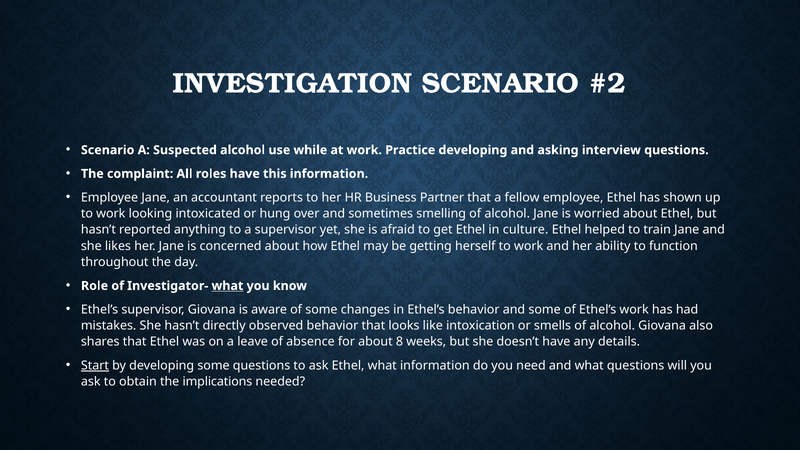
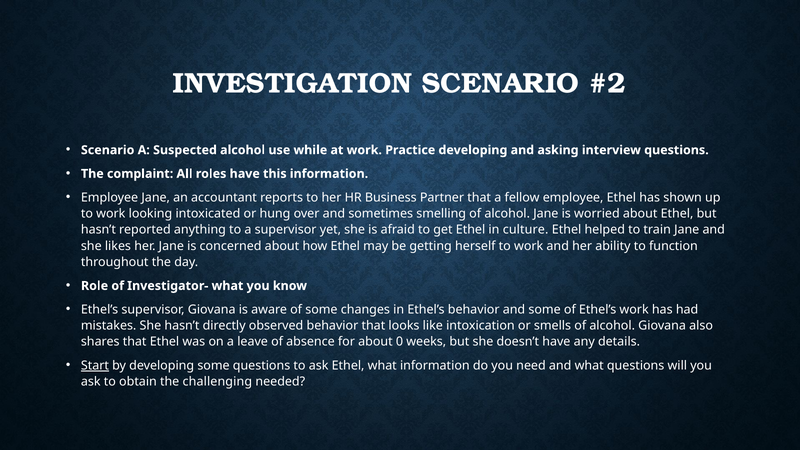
what at (227, 286) underline: present -> none
8: 8 -> 0
implications: implications -> challenging
